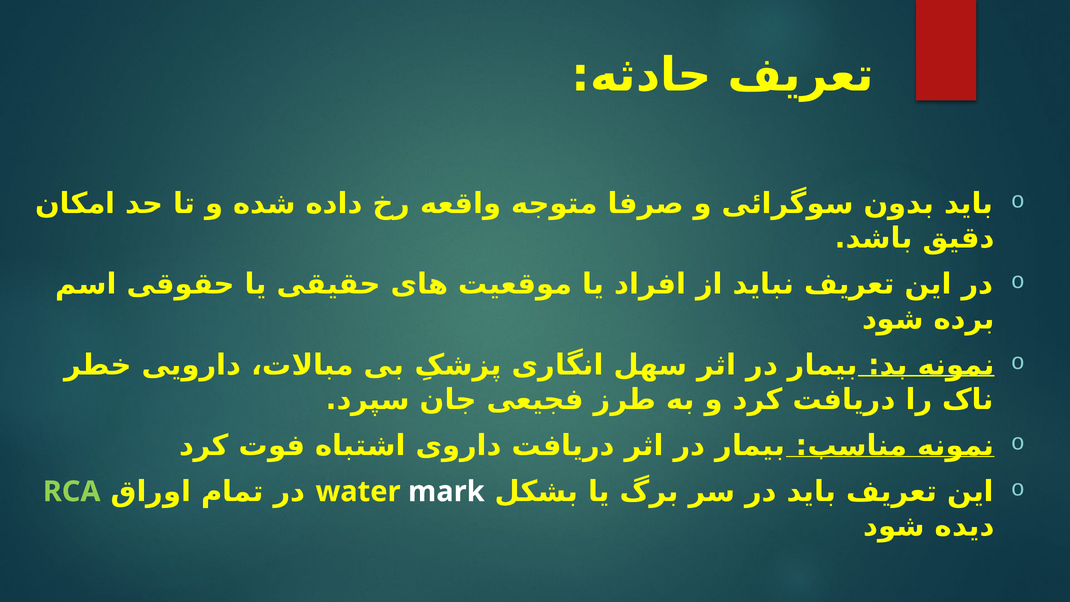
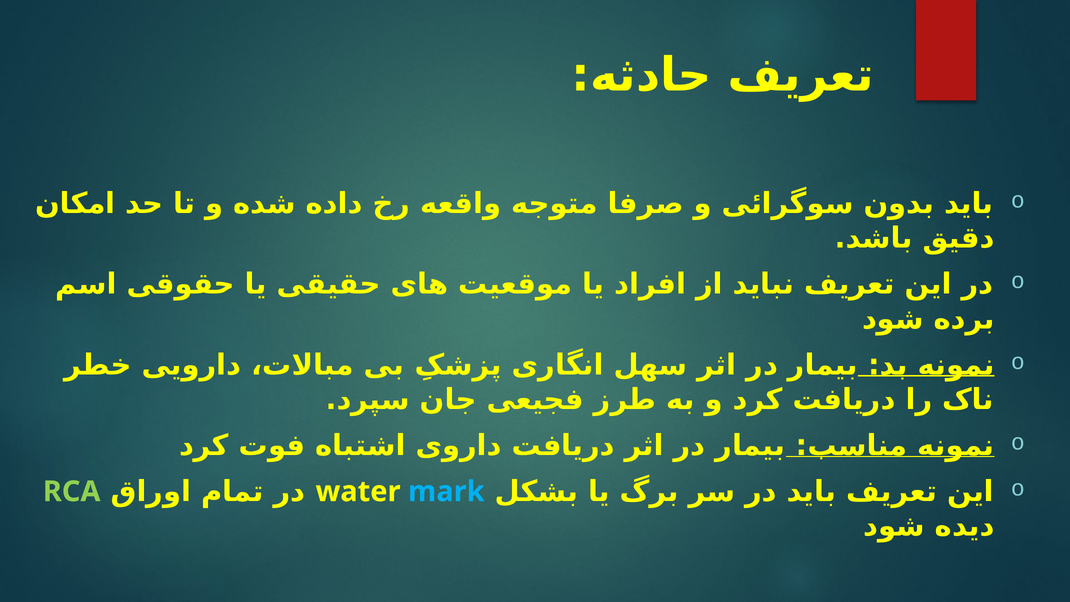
mark colour: white -> light blue
